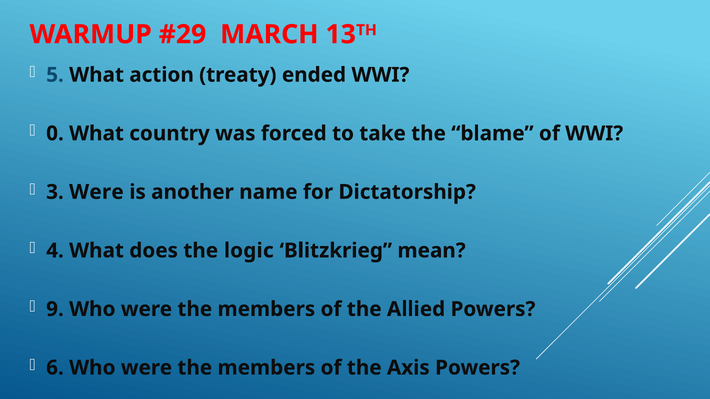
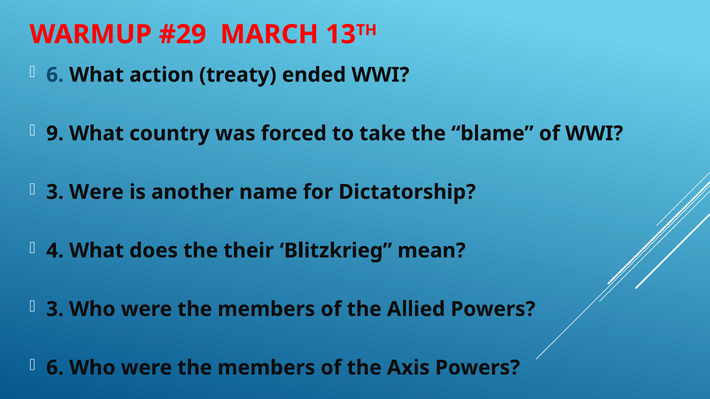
5 at (55, 75): 5 -> 6
0: 0 -> 9
logic: logic -> their
9 at (55, 309): 9 -> 3
